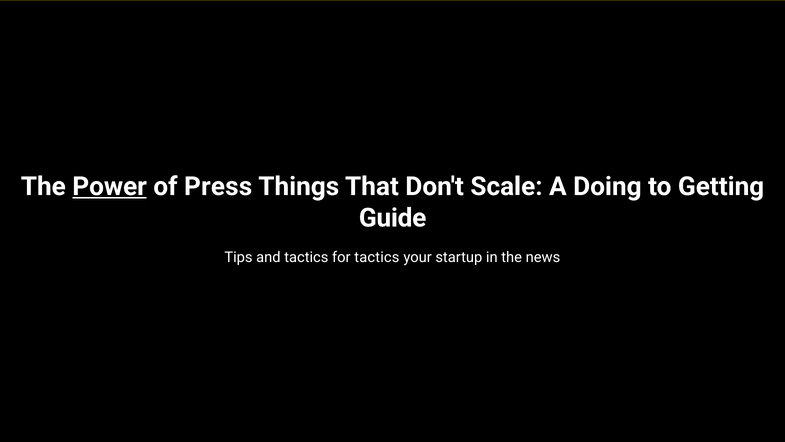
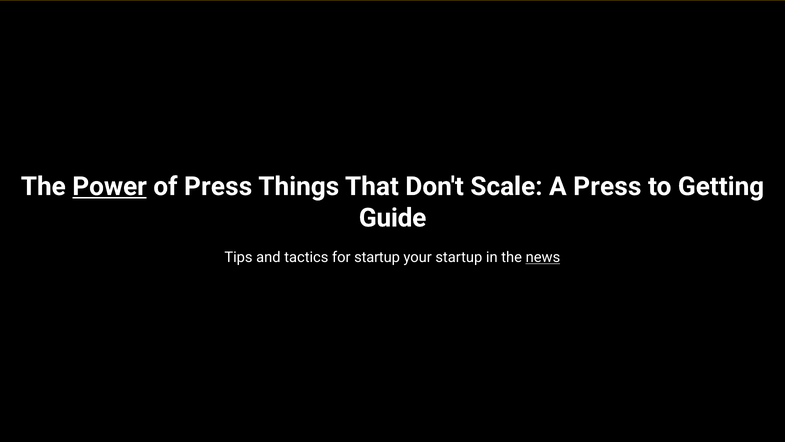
A Doing: Doing -> Press
for tactics: tactics -> startup
news underline: none -> present
